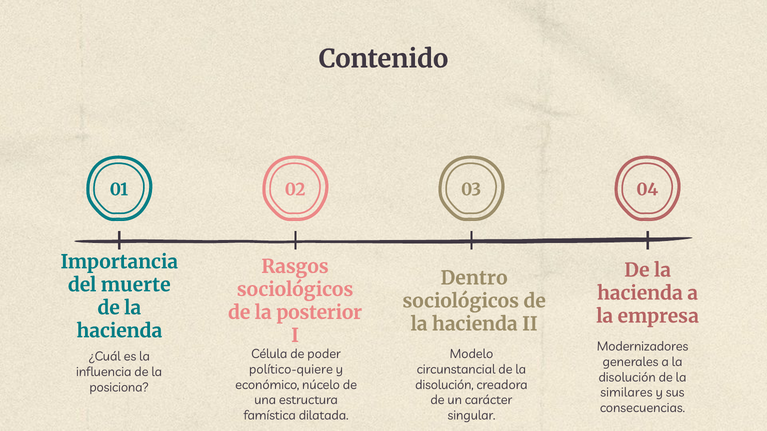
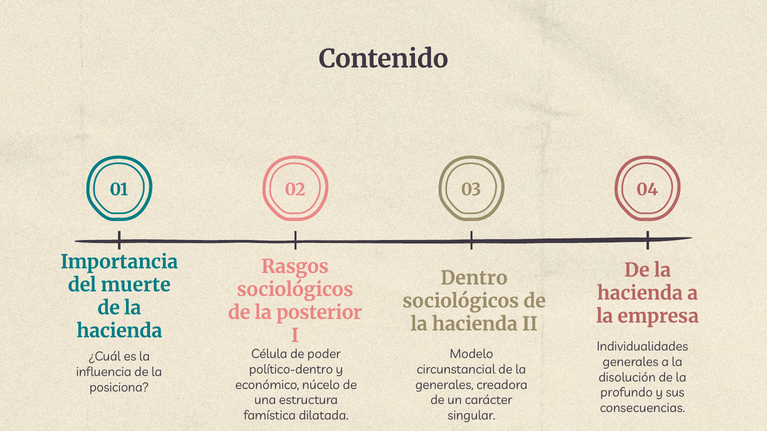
Modernizadores: Modernizadores -> Individualidades
político-quiere: político-quiere -> político-dentro
disolución at (444, 385): disolución -> generales
similares: similares -> profundo
